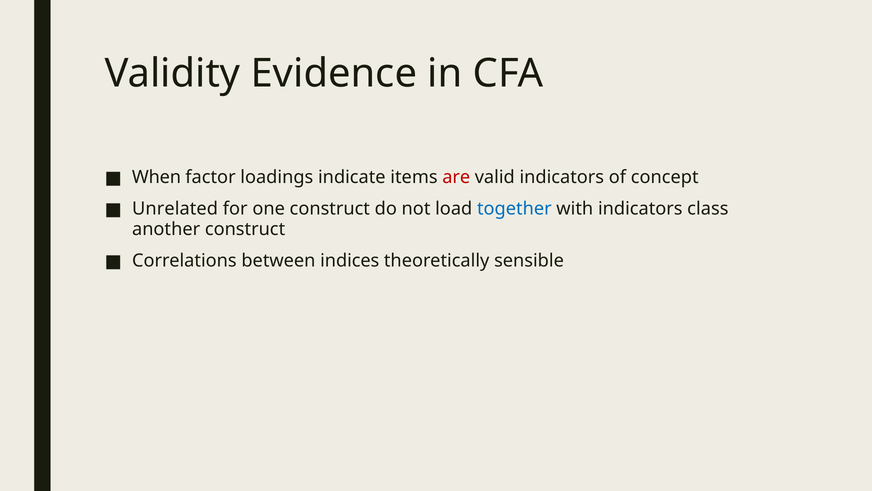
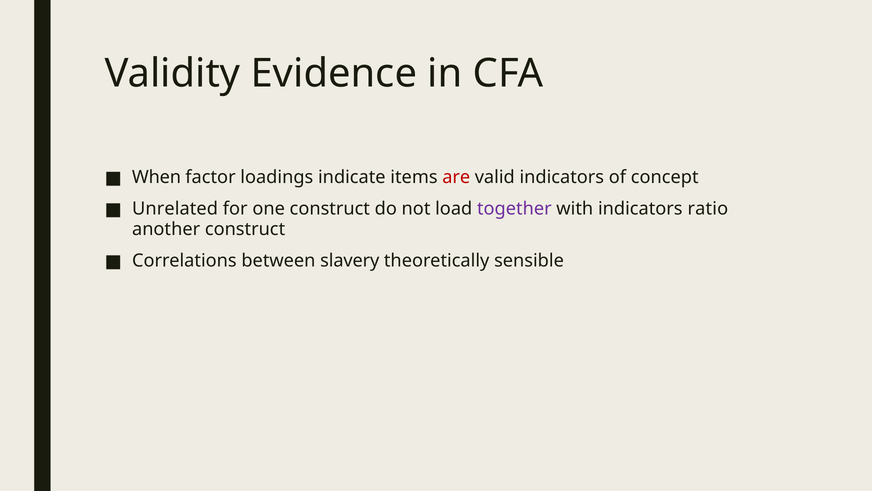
together colour: blue -> purple
class: class -> ratio
indices: indices -> slavery
